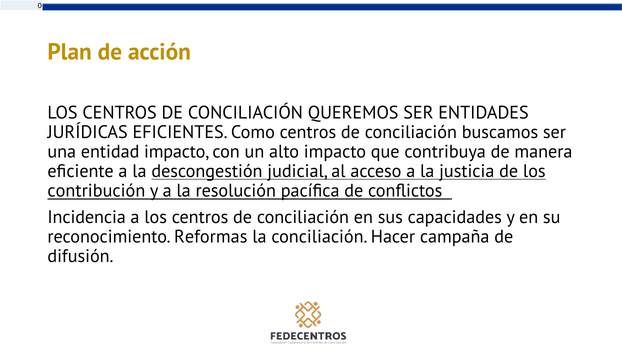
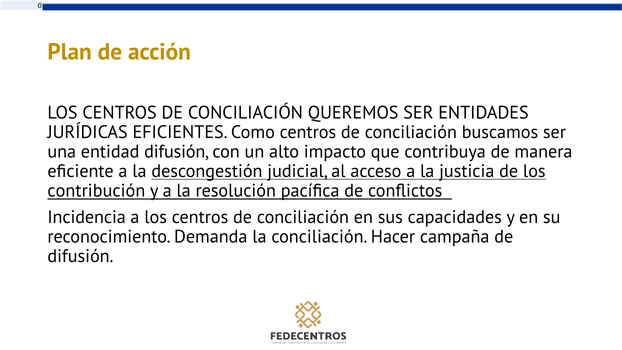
entidad impacto: impacto -> difusión
Reformas: Reformas -> Demanda
